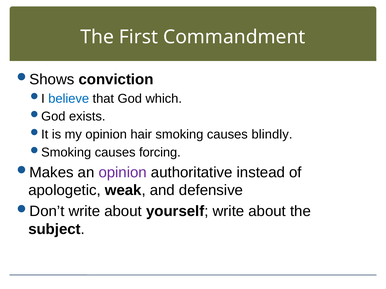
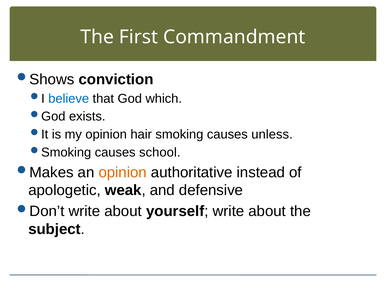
blindly: blindly -> unless
forcing: forcing -> school
opinion at (123, 173) colour: purple -> orange
